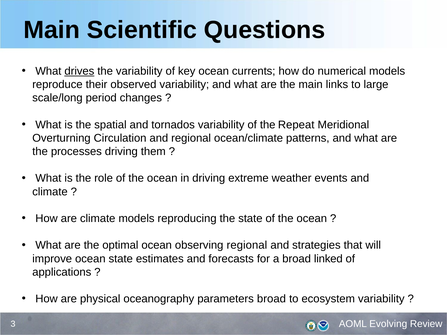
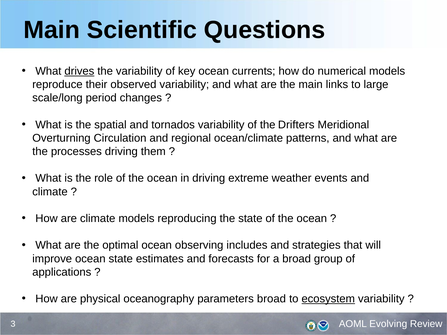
Repeat: Repeat -> Drifters
observing regional: regional -> includes
linked: linked -> group
ecosystem underline: none -> present
